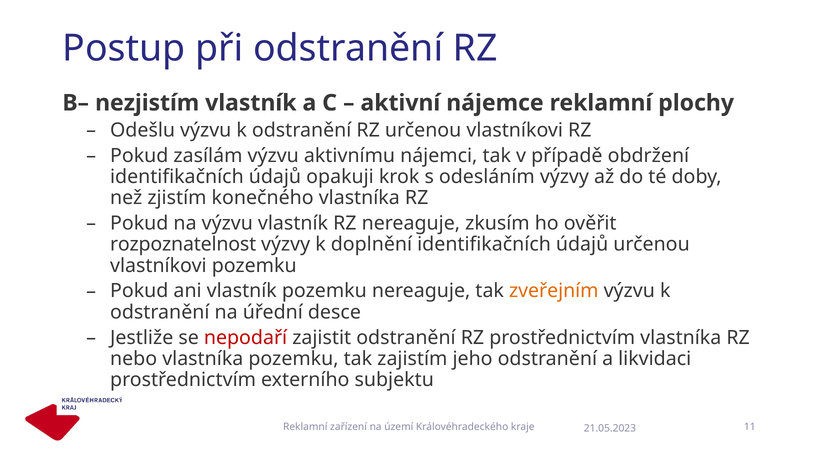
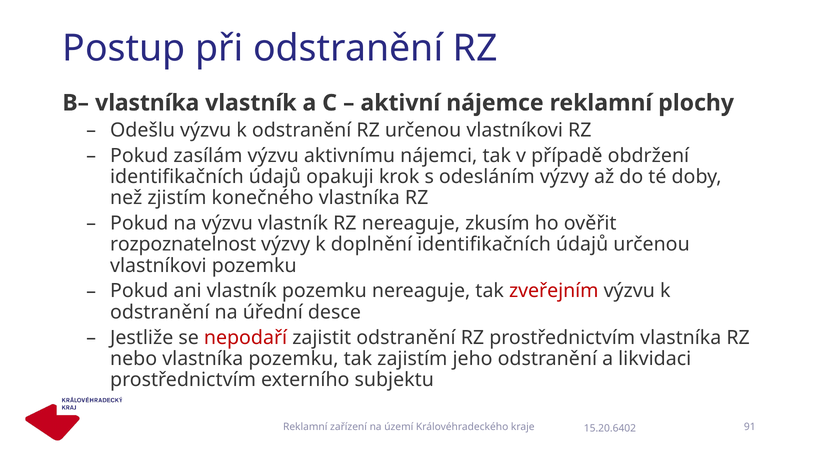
B– nezjistím: nezjistím -> vlastníka
zveřejním colour: orange -> red
11: 11 -> 91
21.05.2023: 21.05.2023 -> 15.20.6402
